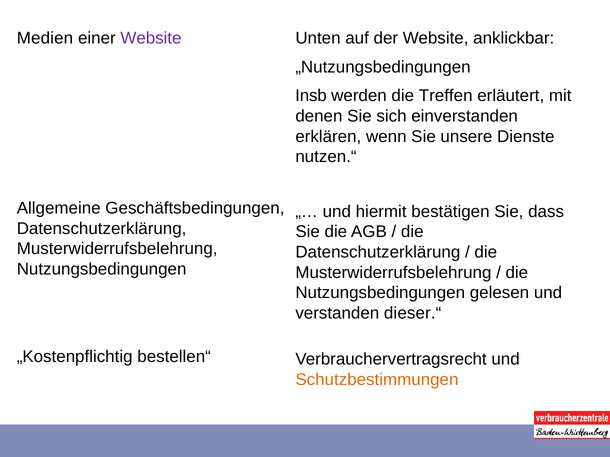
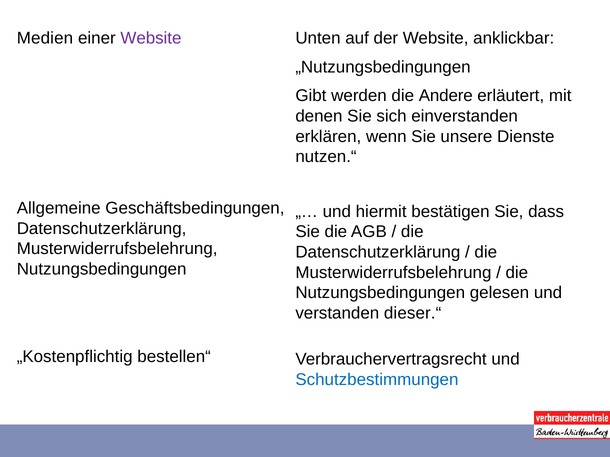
Insb: Insb -> Gibt
Treffen: Treffen -> Andere
Schutzbestimmungen colour: orange -> blue
